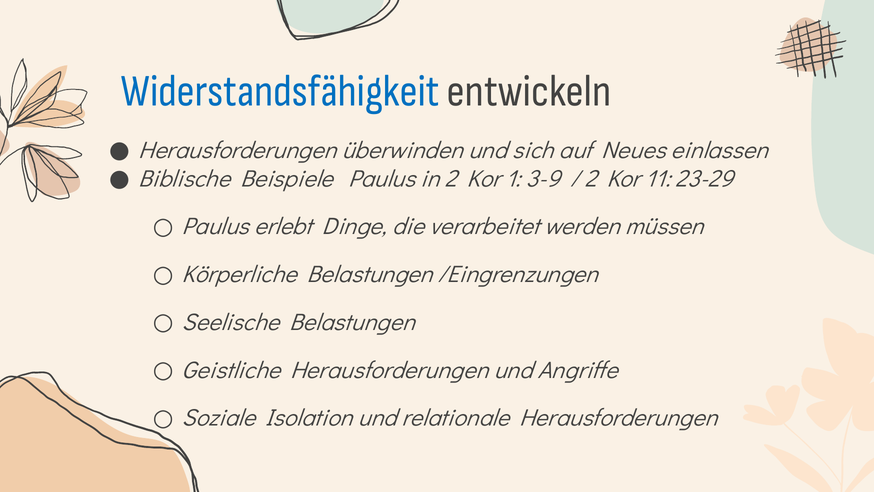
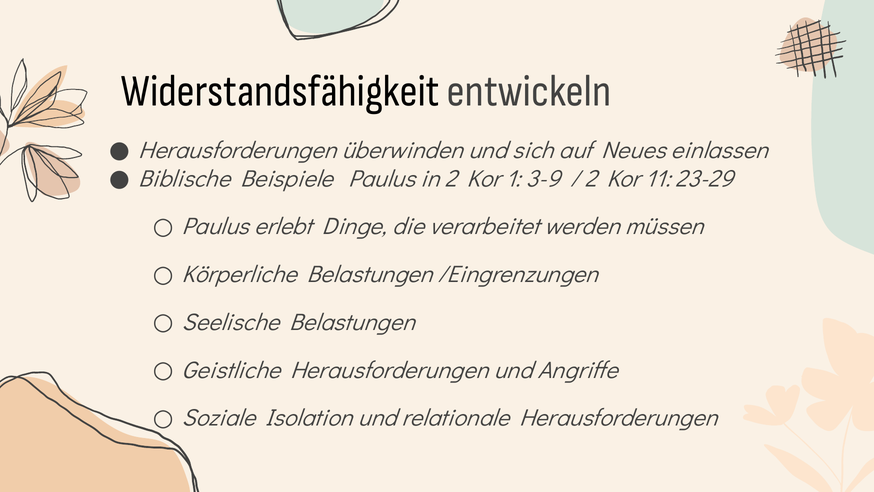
Widerstandsfähigkeit colour: blue -> black
